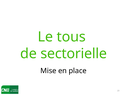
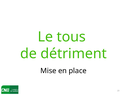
sectorielle: sectorielle -> détriment
